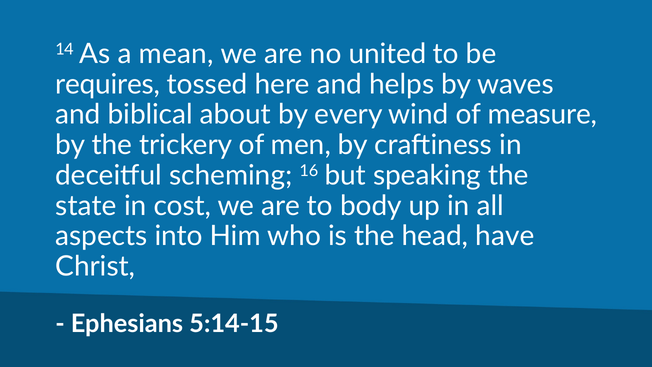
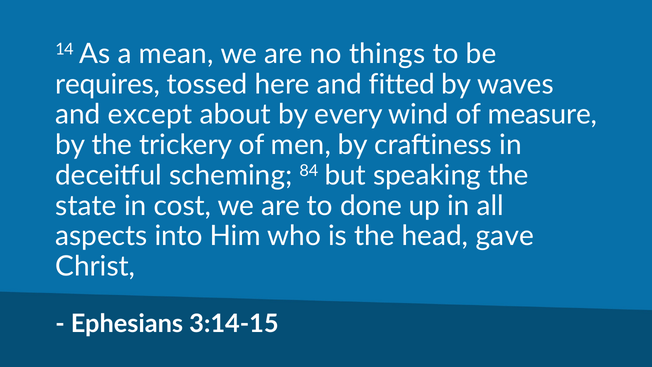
united: united -> things
helps: helps -> fitted
biblical: biblical -> except
16: 16 -> 84
body: body -> done
have: have -> gave
5:14-15: 5:14-15 -> 3:14-15
